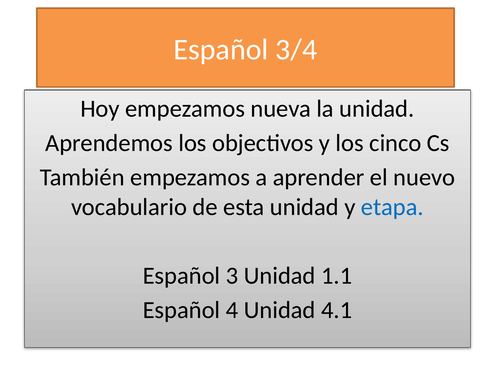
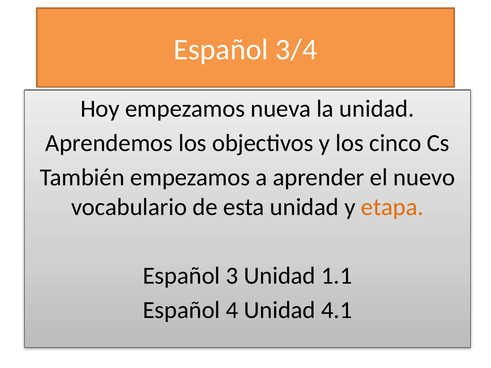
etapa colour: blue -> orange
